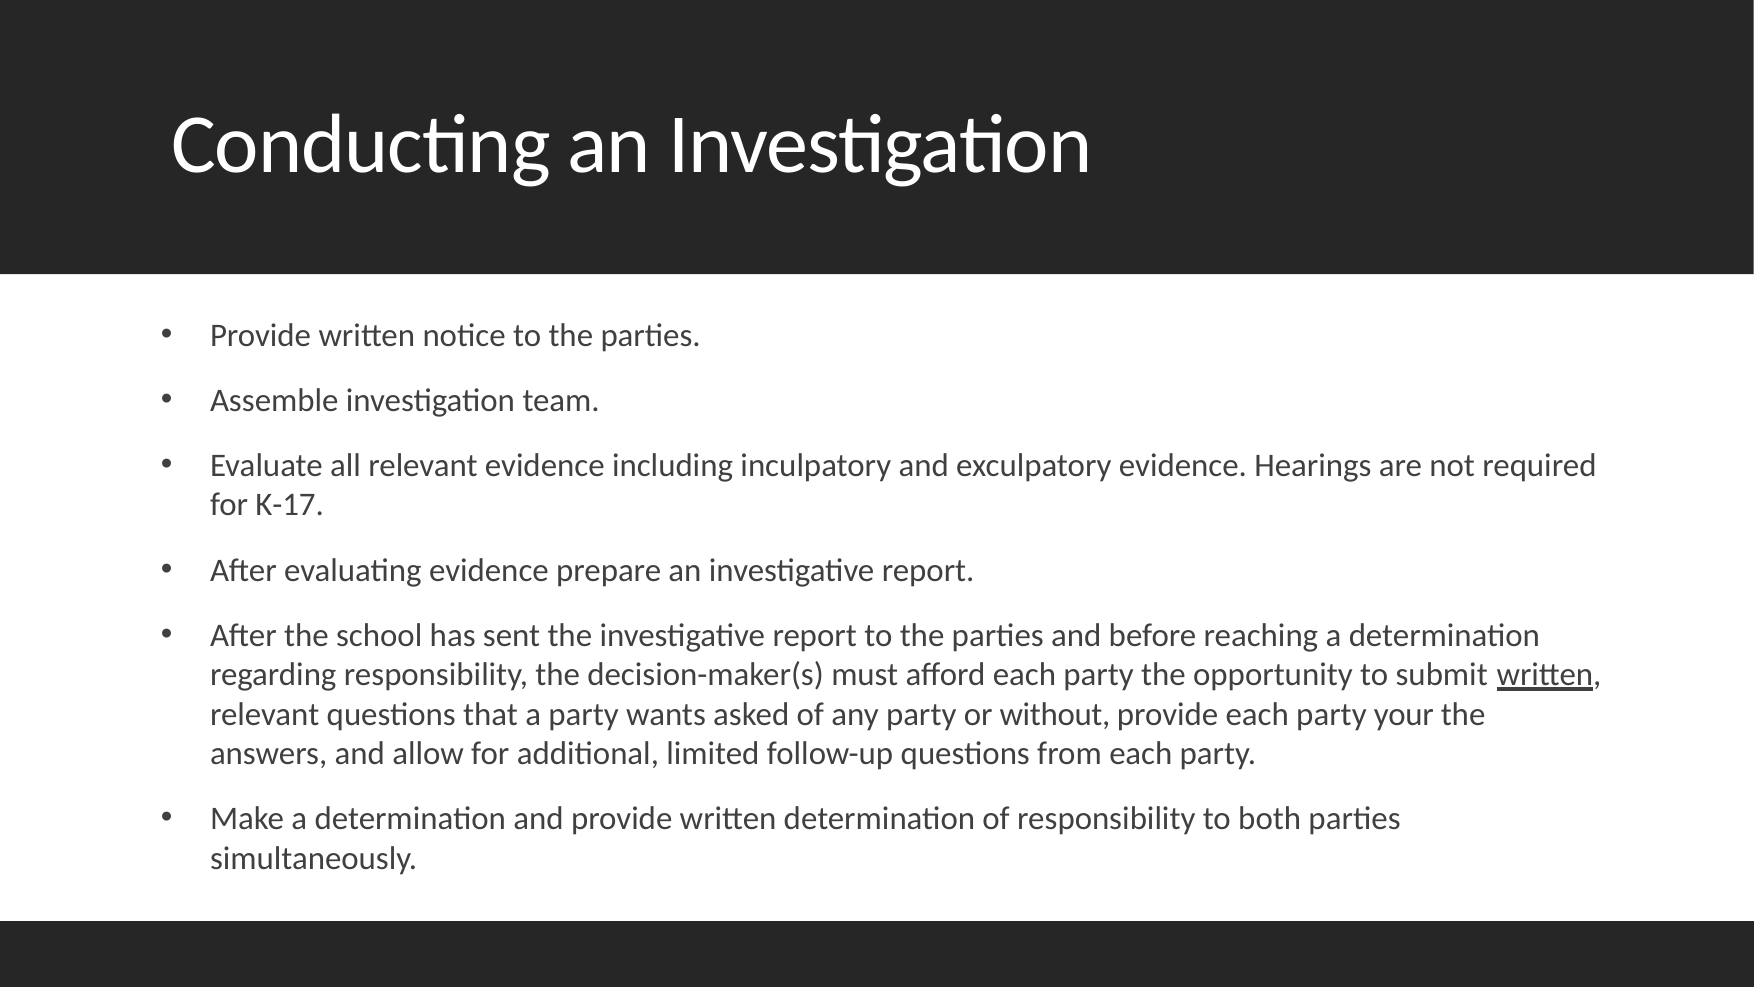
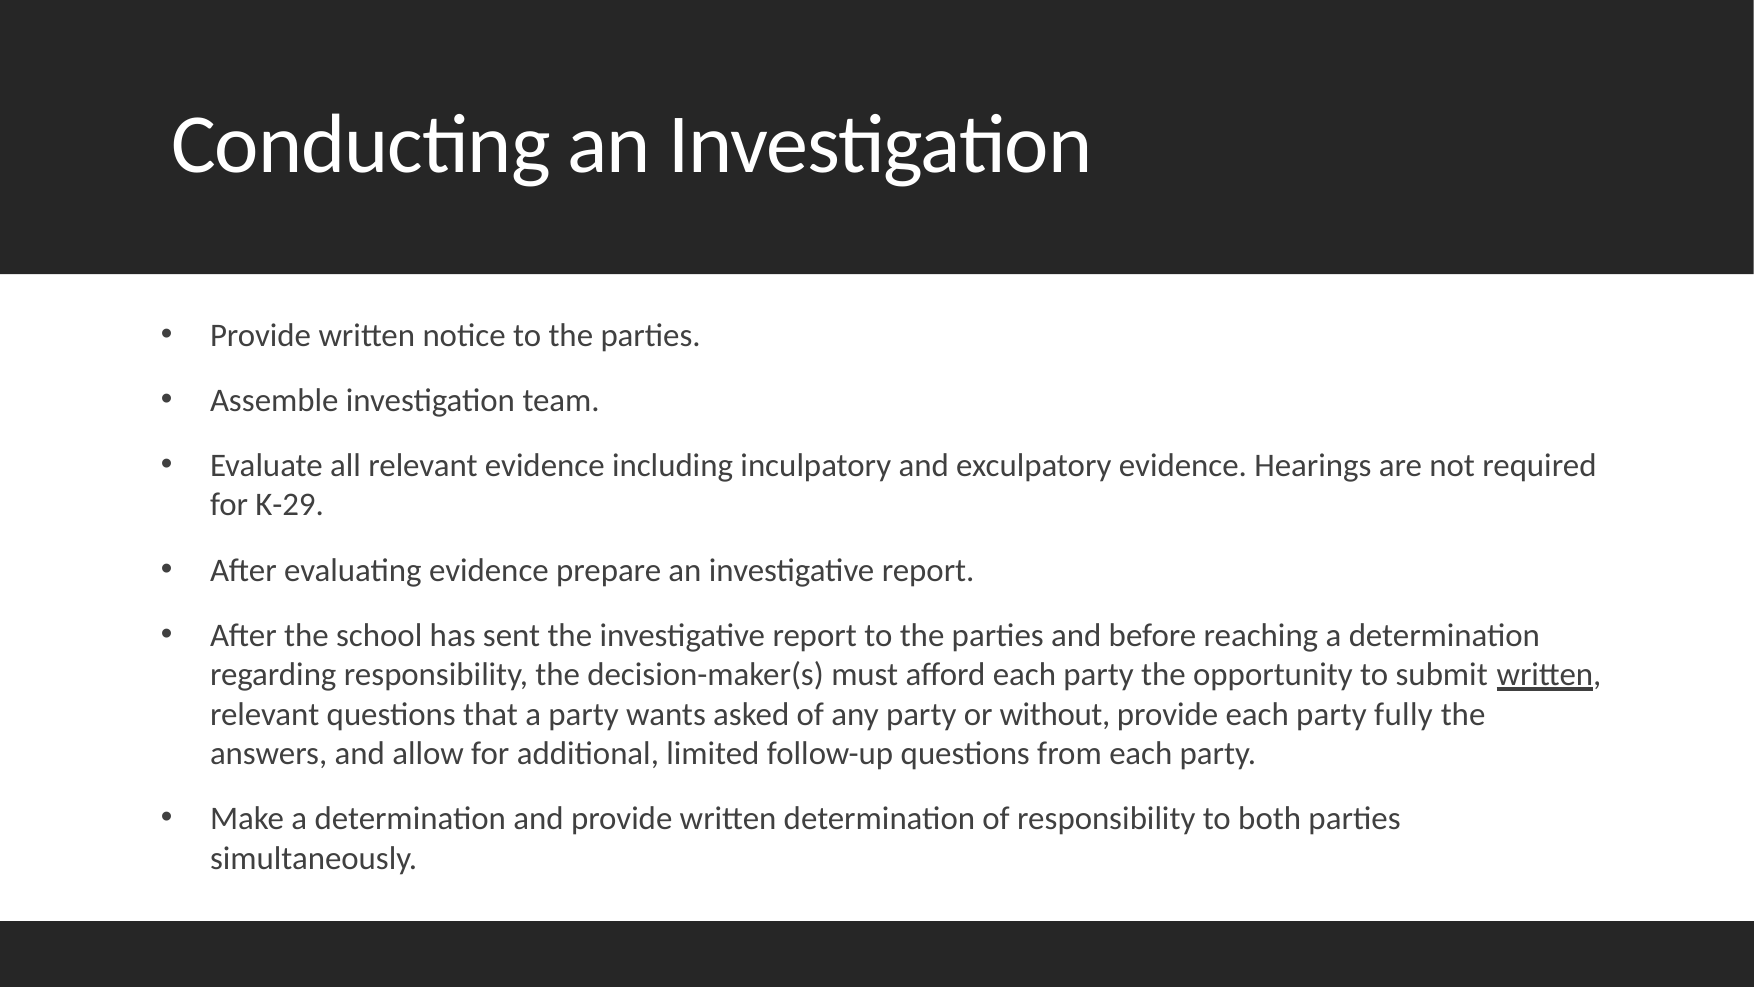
K-17: K-17 -> K-29
your: your -> fully
